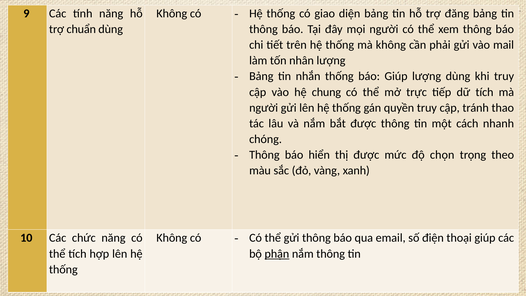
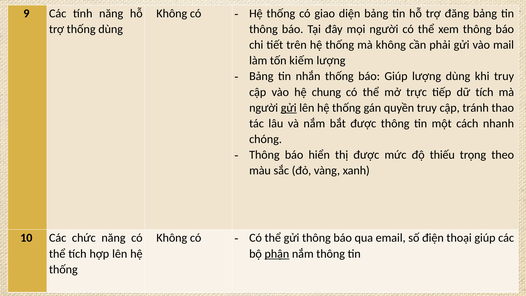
trợ chuẩn: chuẩn -> thống
nhân: nhân -> kiếm
gửi at (289, 108) underline: none -> present
chọn: chọn -> thiếu
